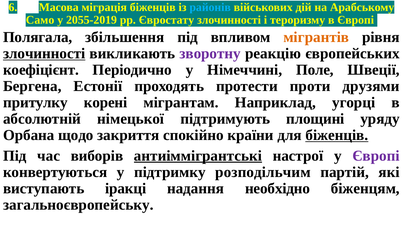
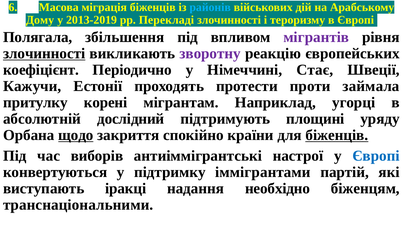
Само: Само -> Дому
2055-2019: 2055-2019 -> 2013-2019
Євростату: Євростату -> Перекладі
мігрантів colour: orange -> purple
Поле: Поле -> Стає
Бергена: Бергена -> Кажучи
друзями: друзями -> займала
німецької: німецької -> дослідний
щодо underline: none -> present
антиіммігрантські underline: present -> none
Європі at (376, 156) colour: purple -> blue
розподільчим: розподільчим -> іммігрантами
загальноєвропейську: загальноєвропейську -> транснаціональними
